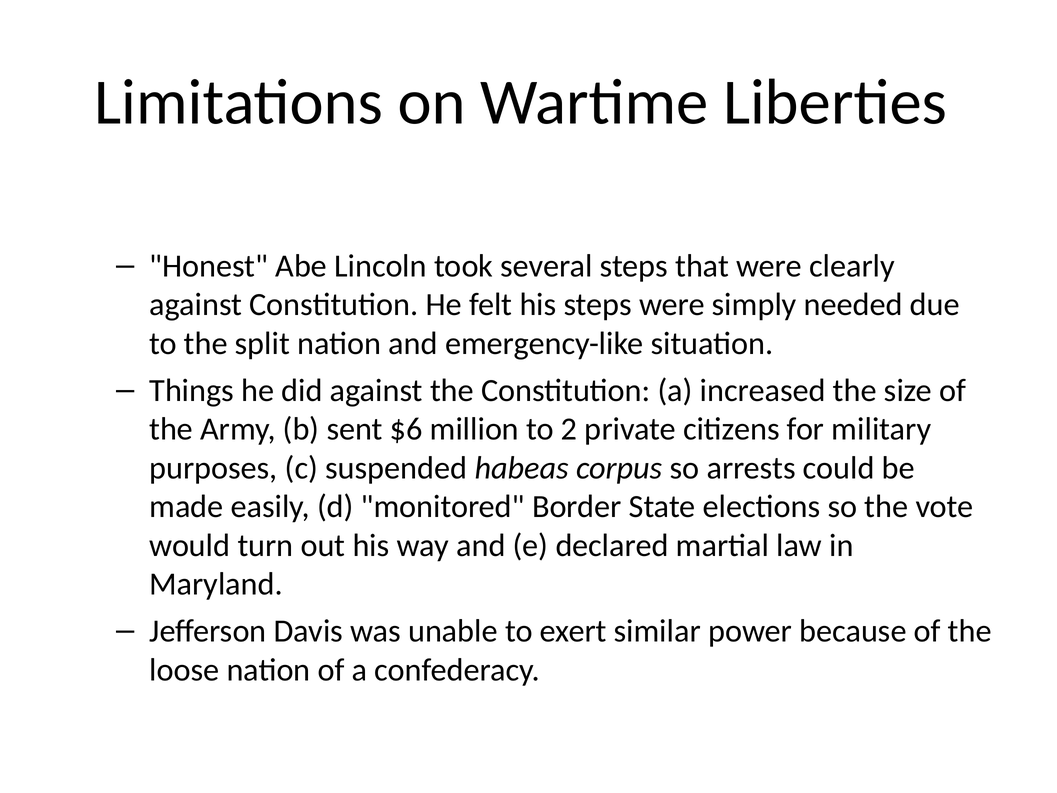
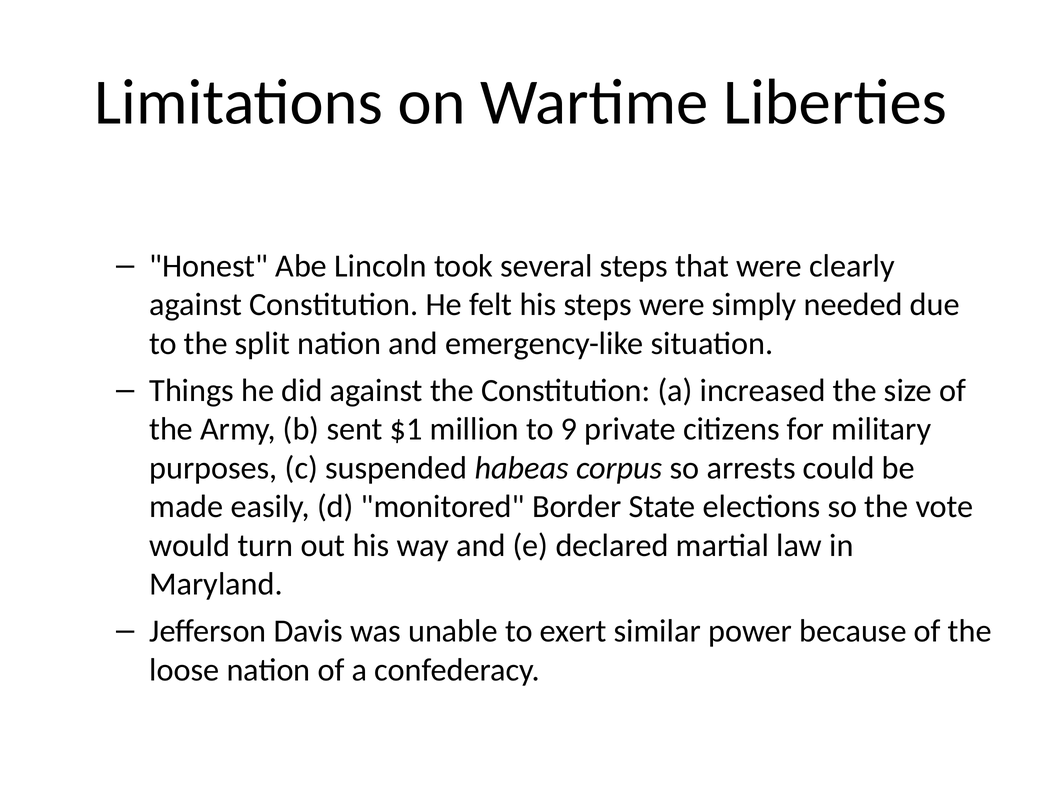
$6: $6 -> $1
2: 2 -> 9
